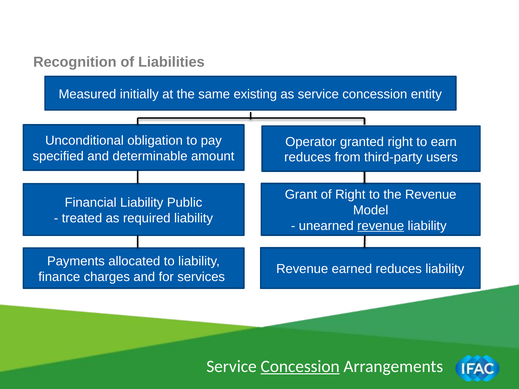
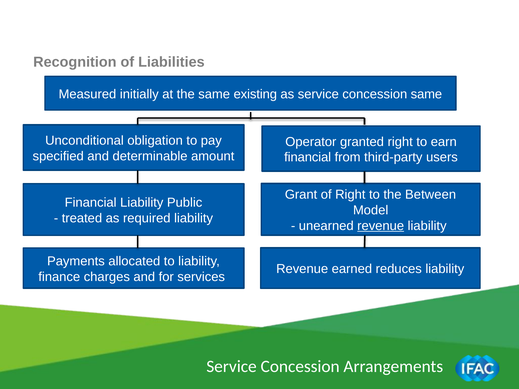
concession entity: entity -> same
reduces at (308, 157): reduces -> financial
the Revenue: Revenue -> Between
Concession at (300, 367) underline: present -> none
